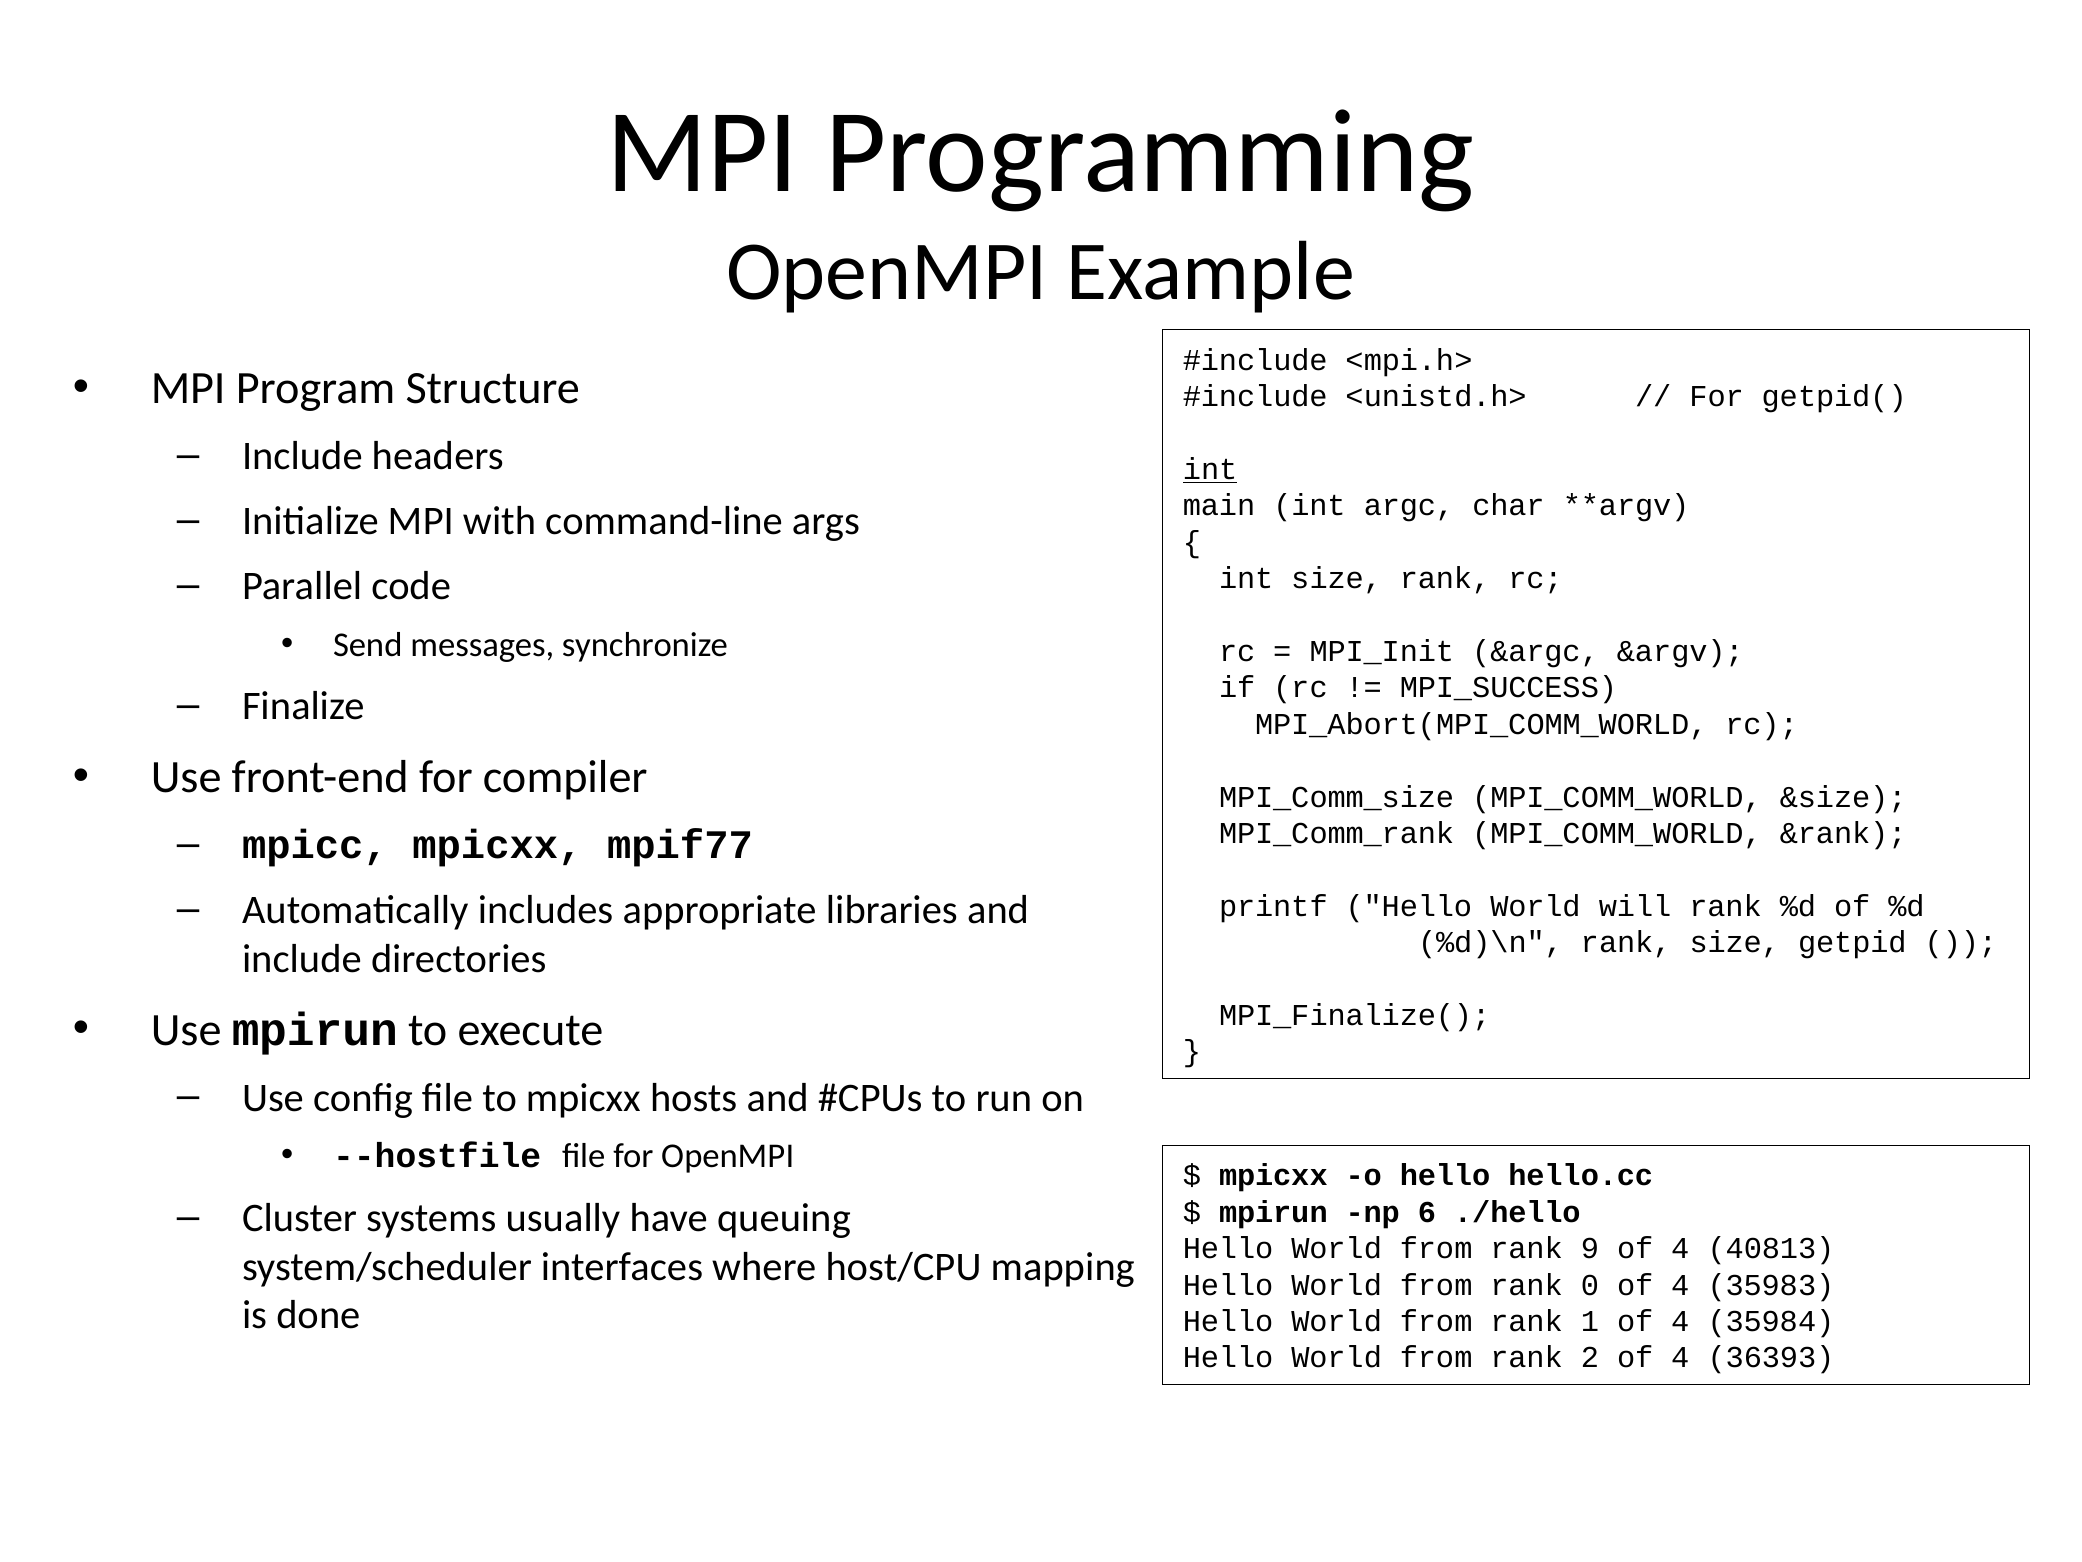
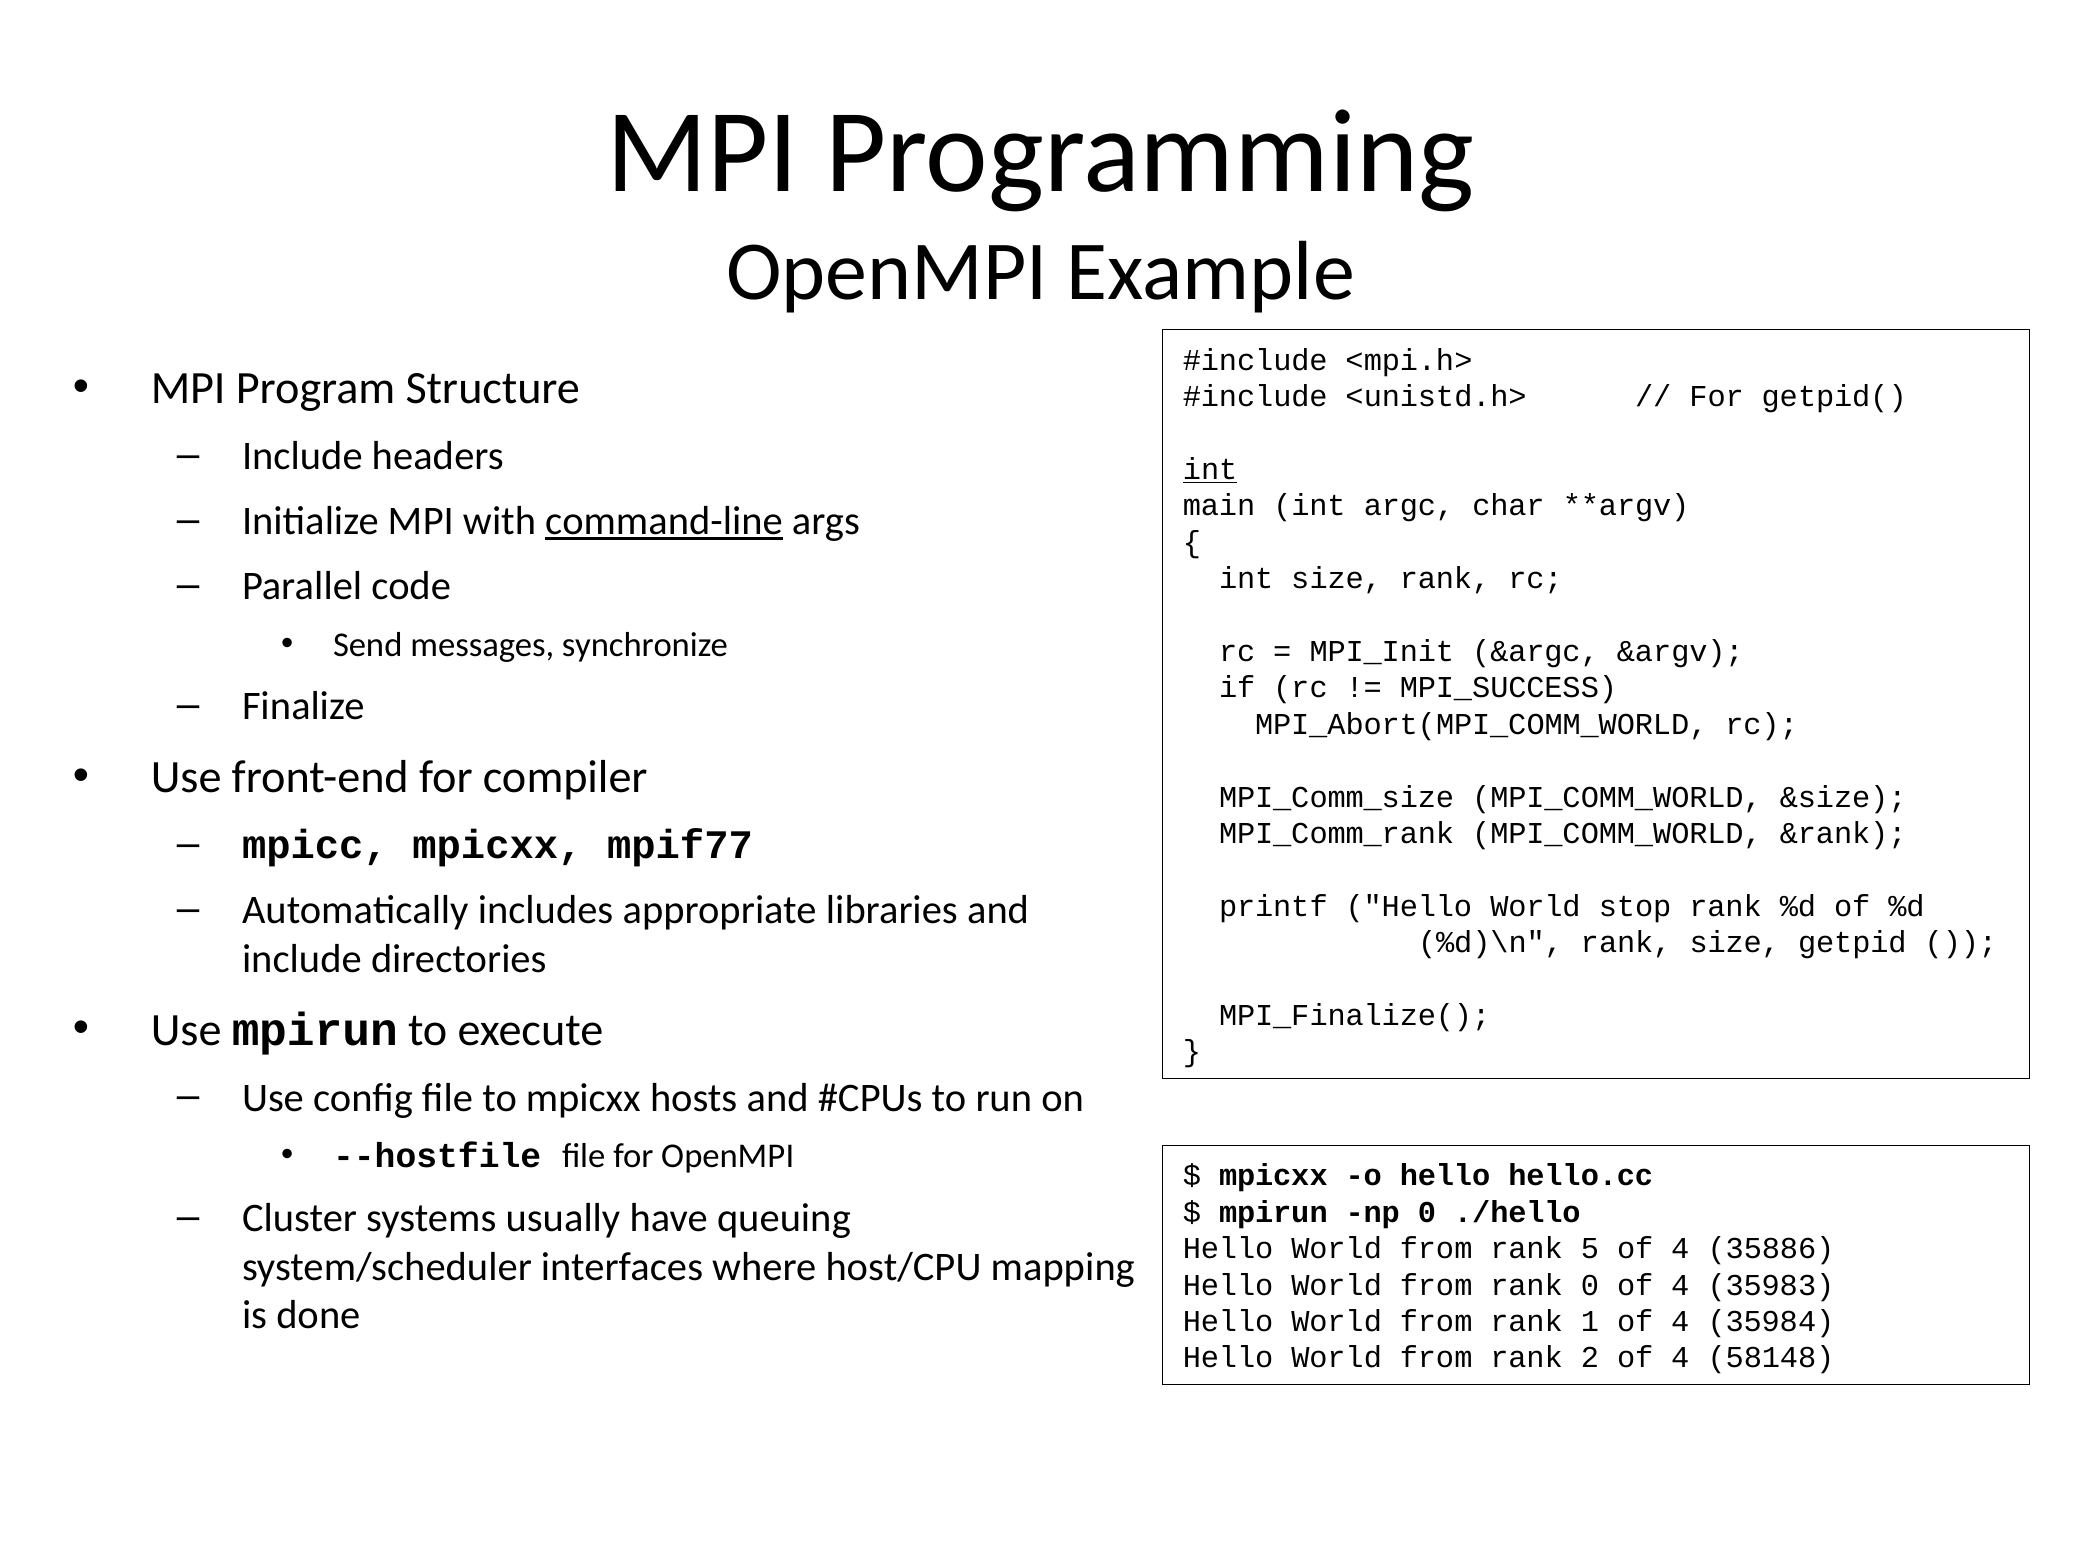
command-line underline: none -> present
will: will -> stop
np 6: 6 -> 0
9: 9 -> 5
40813: 40813 -> 35886
36393: 36393 -> 58148
